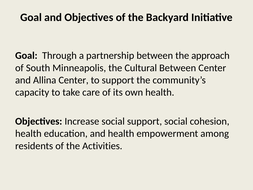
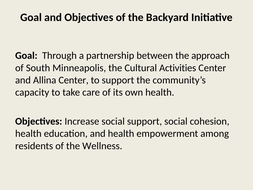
Cultural Between: Between -> Activities
Activities: Activities -> Wellness
